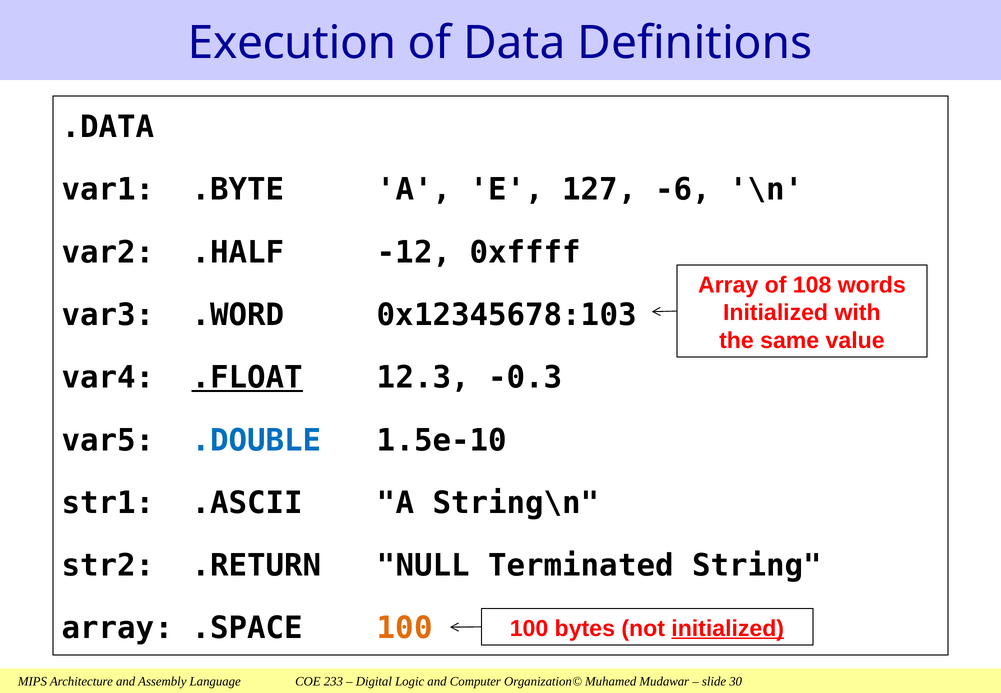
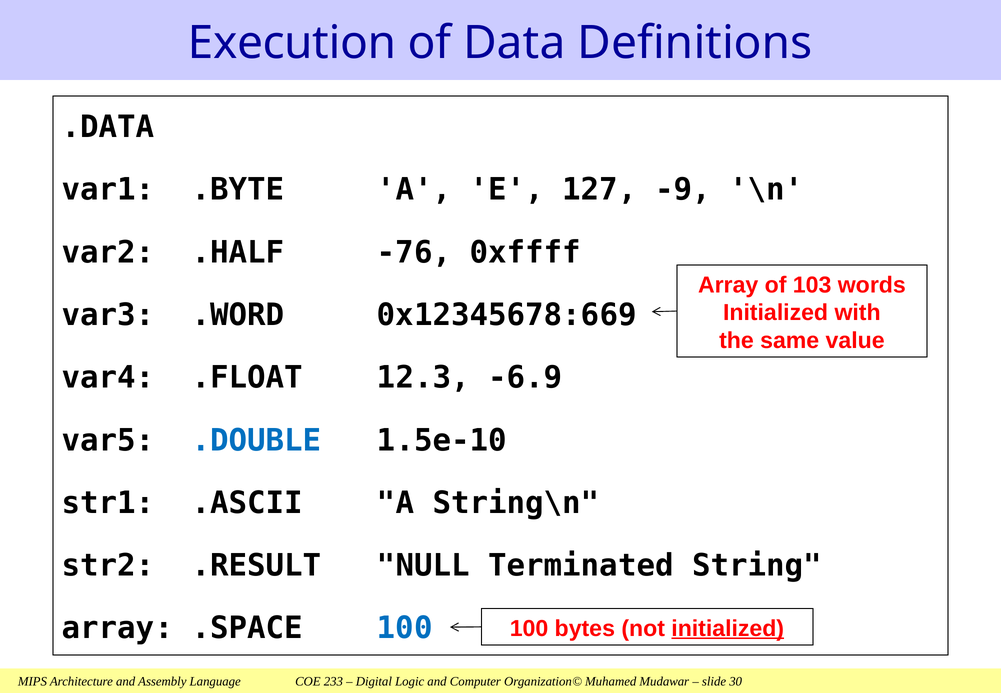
-6: -6 -> -9
-12: -12 -> -76
108: 108 -> 103
0x12345678:103: 0x12345678:103 -> 0x12345678:669
.FLOAT underline: present -> none
-0.3: -0.3 -> -6.9
.RETURN: .RETURN -> .RESULT
100 at (405, 628) colour: orange -> blue
